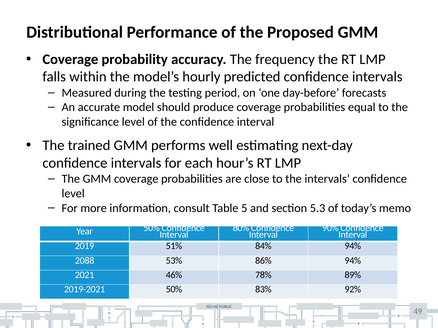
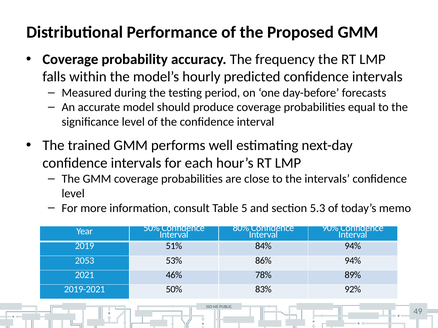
2088: 2088 -> 2053
